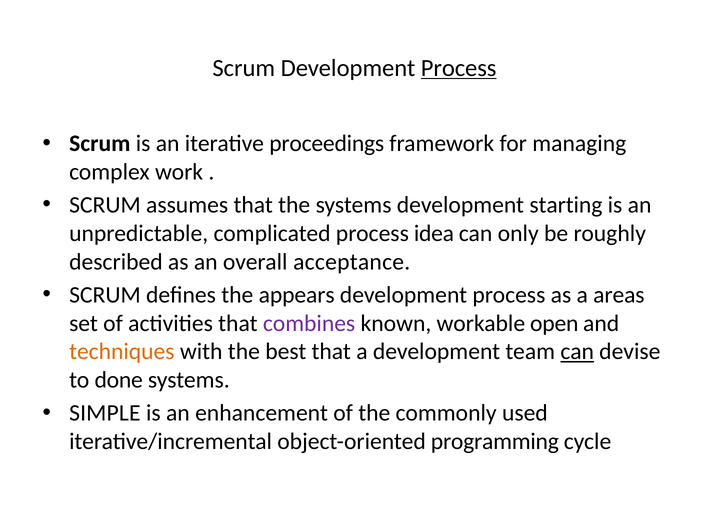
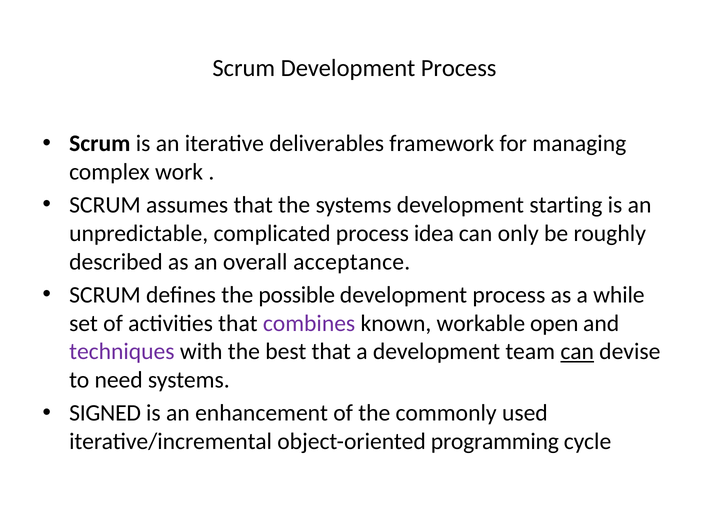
Process at (459, 68) underline: present -> none
proceedings: proceedings -> deliverables
appears: appears -> possible
areas: areas -> while
techniques colour: orange -> purple
done: done -> need
SIMPLE: SIMPLE -> SIGNED
